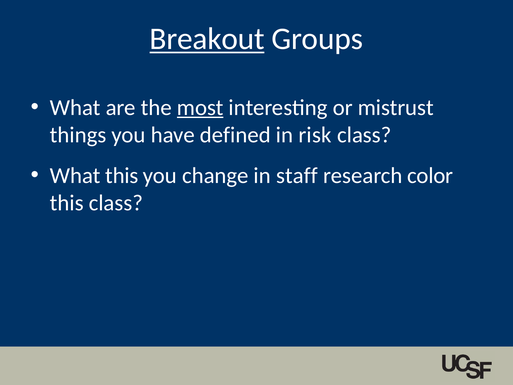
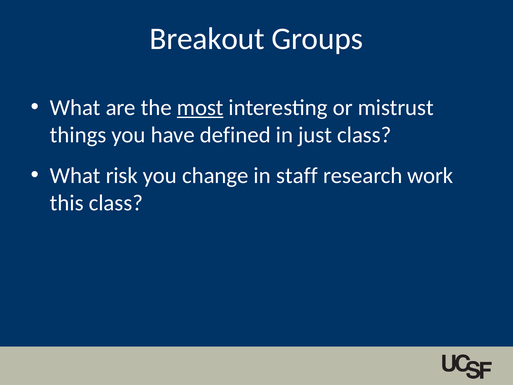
Breakout underline: present -> none
risk: risk -> just
What this: this -> risk
color: color -> work
